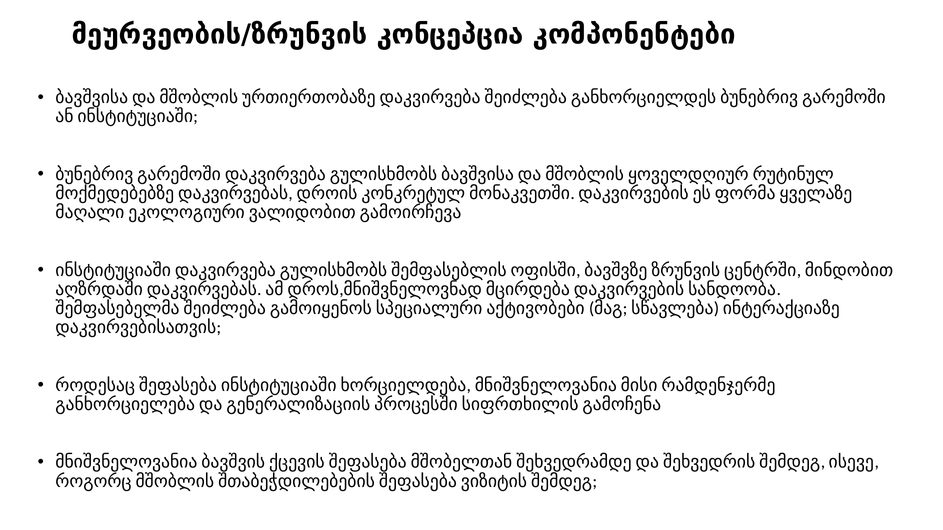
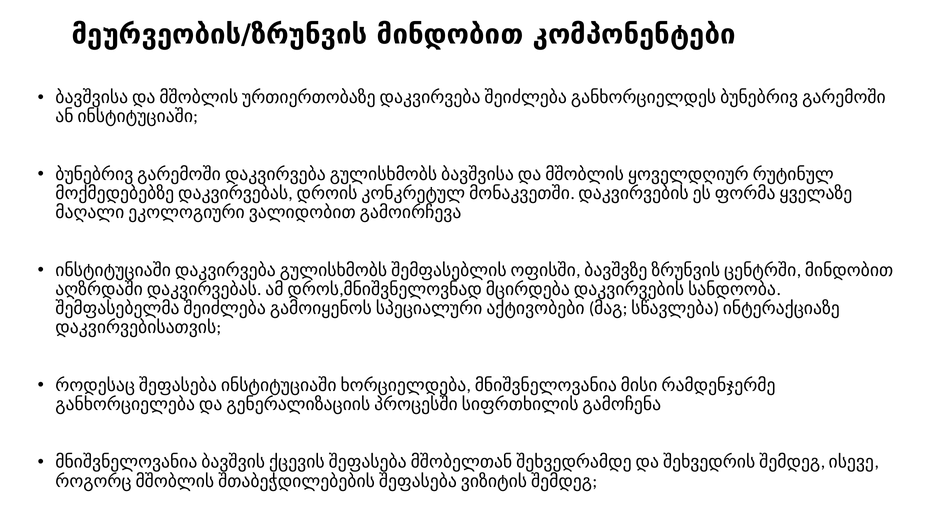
მეურვეობის/ზრუნვის კონცეპცია: კონცეპცია -> მინდობით
